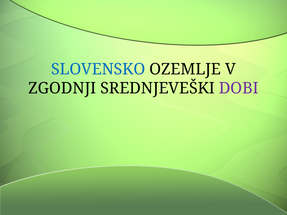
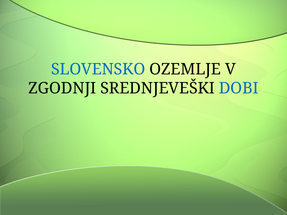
DOBI colour: purple -> blue
